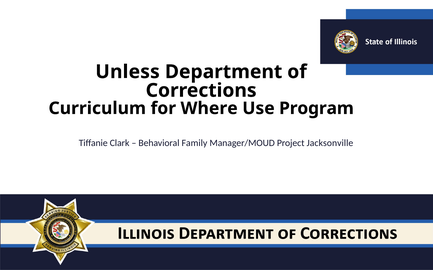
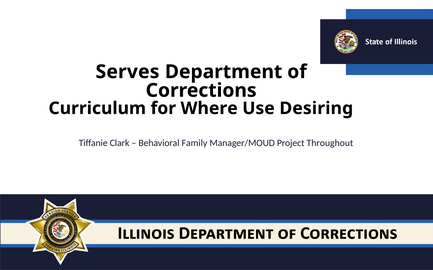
Unless: Unless -> Serves
Program: Program -> Desiring
Jacksonville: Jacksonville -> Throughout
